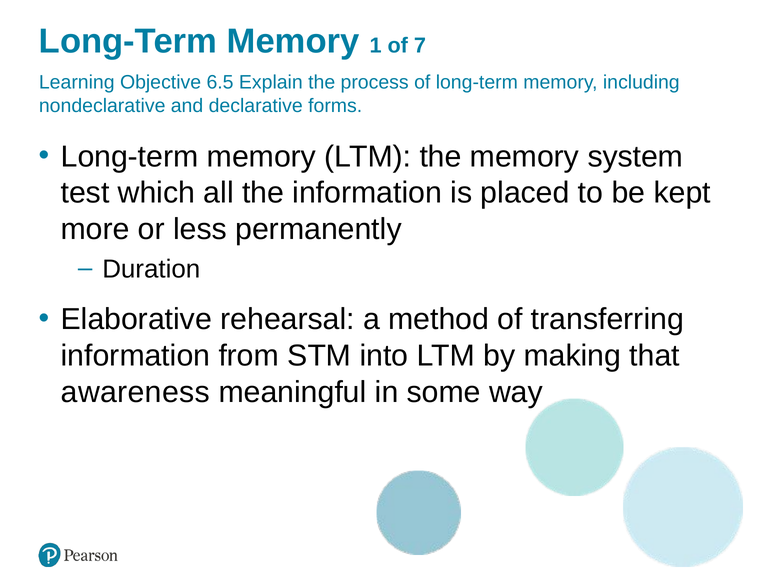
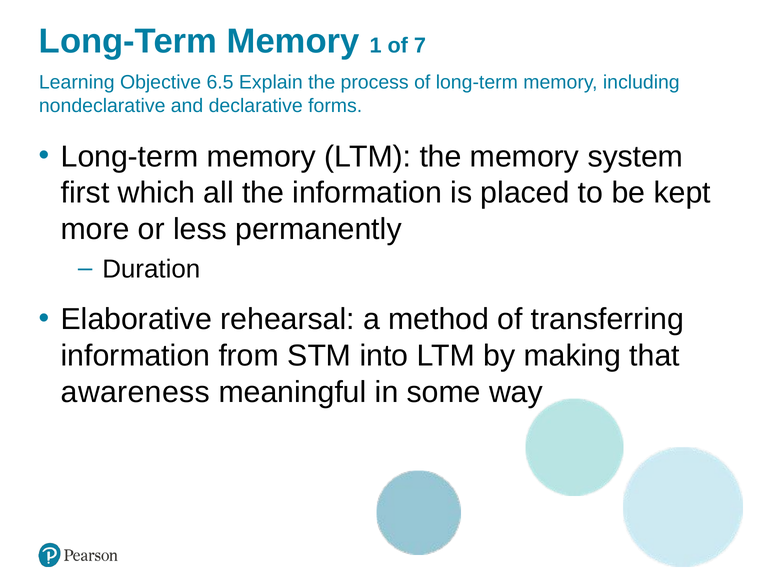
test: test -> first
